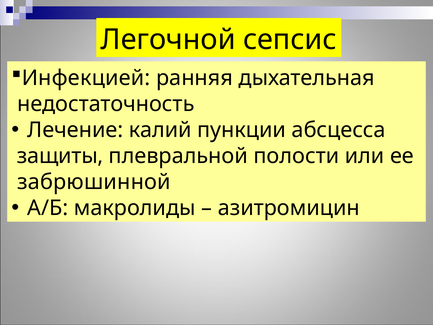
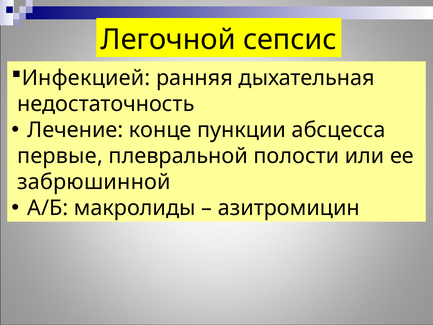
калий: калий -> конце
защиты: защиты -> первые
